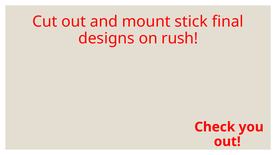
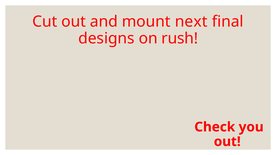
stick: stick -> next
